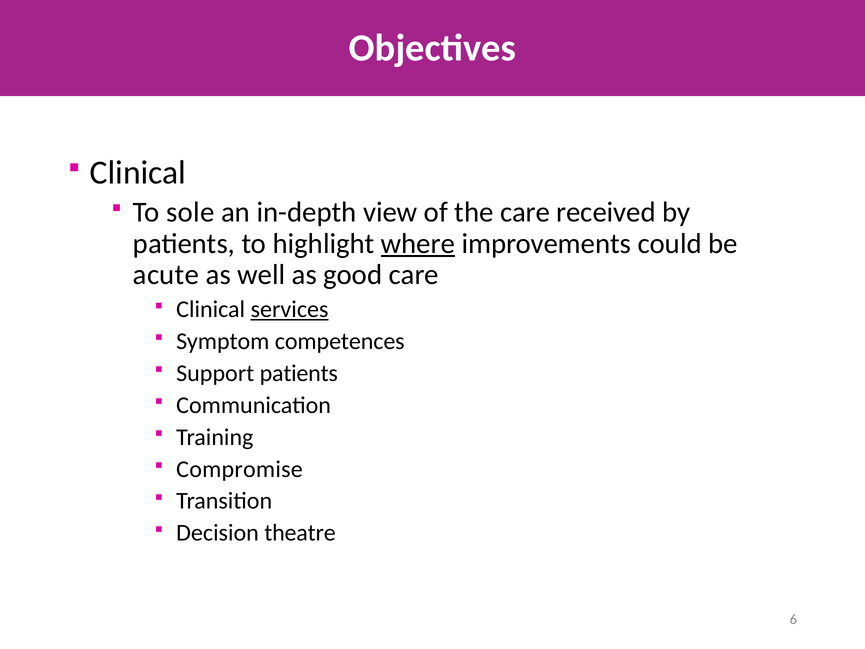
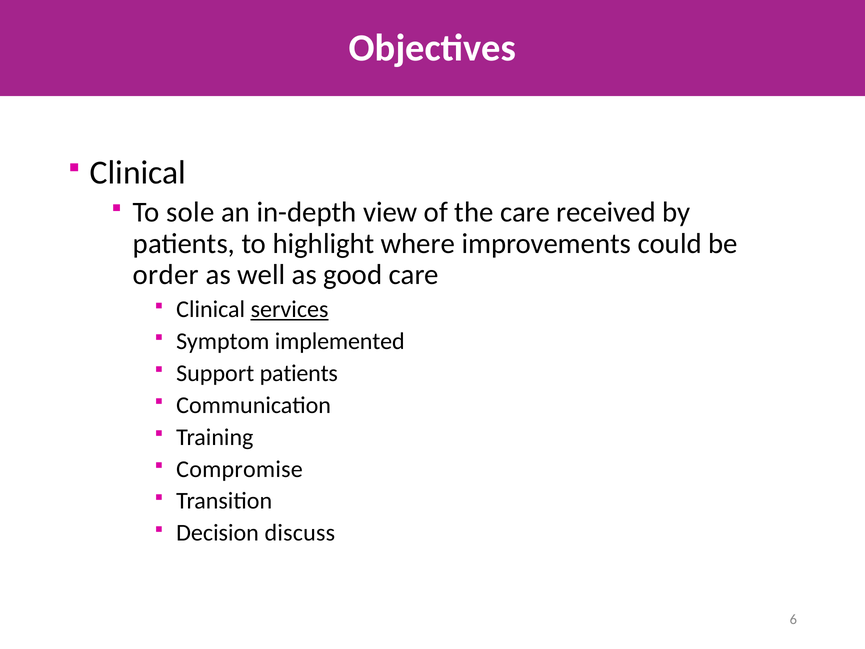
where underline: present -> none
acute: acute -> order
competences: competences -> implemented
theatre: theatre -> discuss
